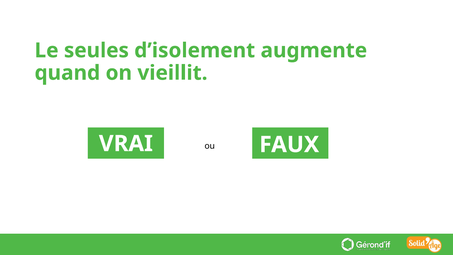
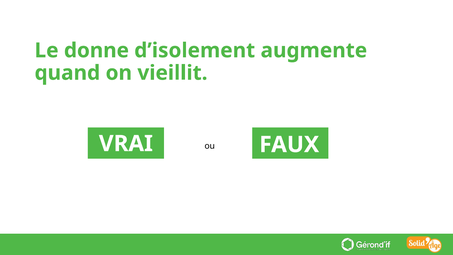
seules: seules -> donne
